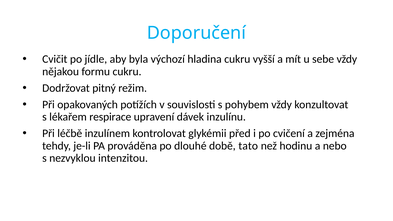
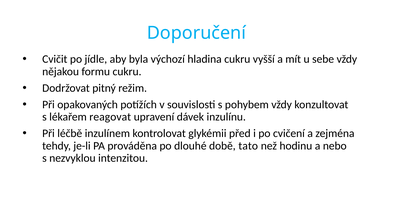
respirace: respirace -> reagovat
